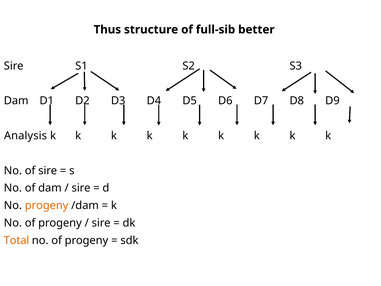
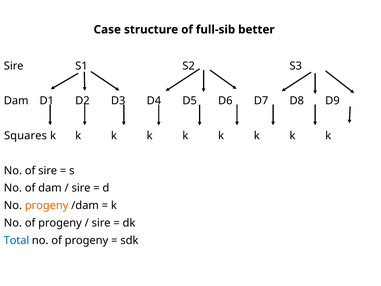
Thus: Thus -> Case
Analysis: Analysis -> Squares
Total colour: orange -> blue
